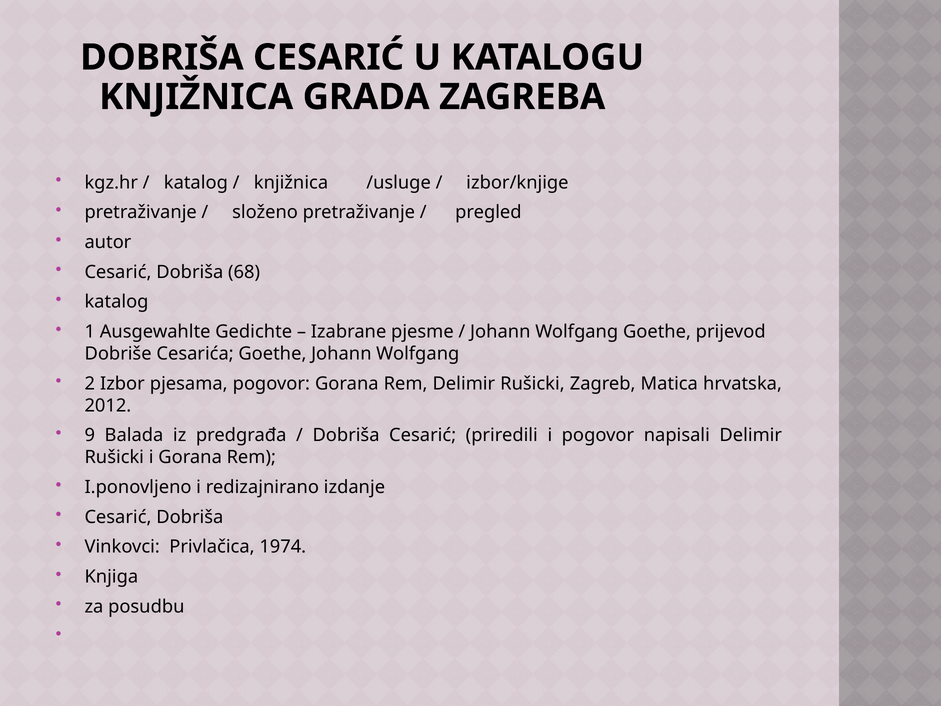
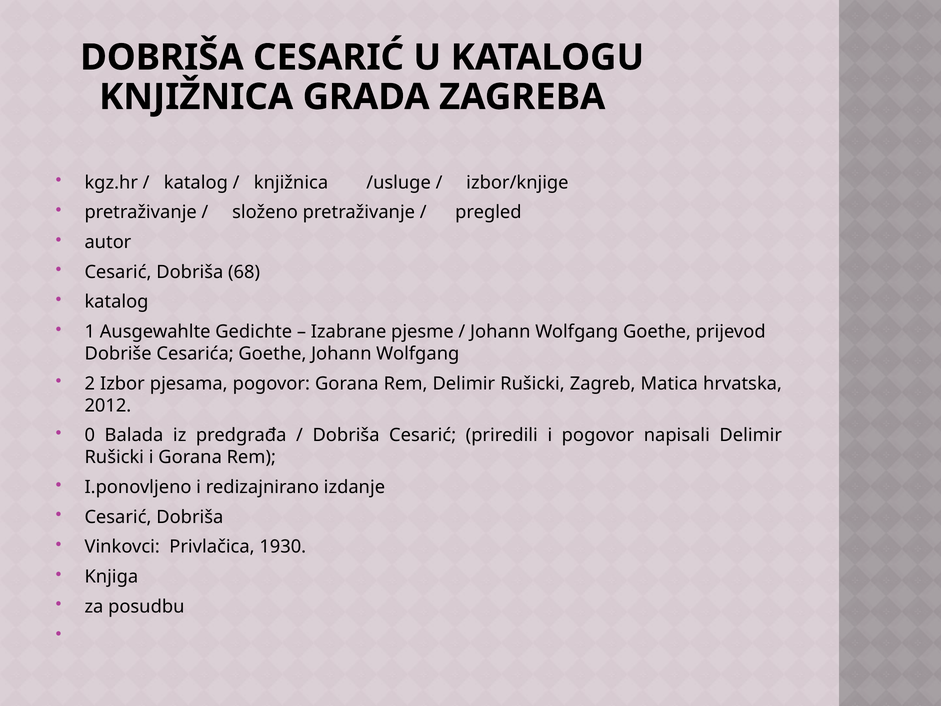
9: 9 -> 0
1974: 1974 -> 1930
